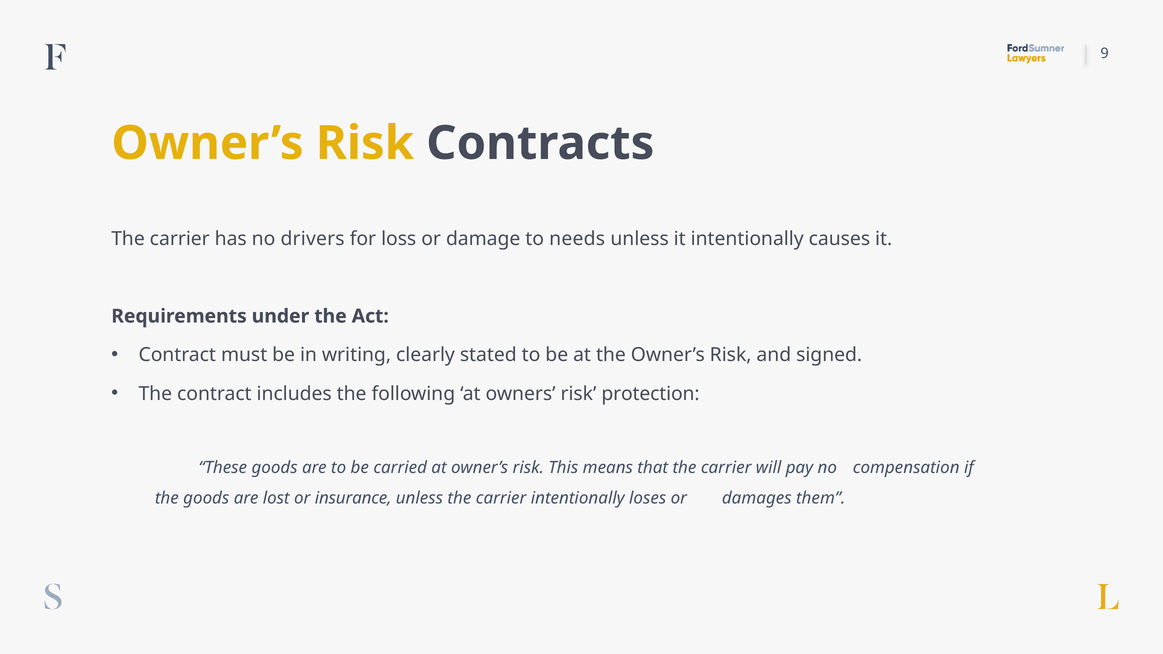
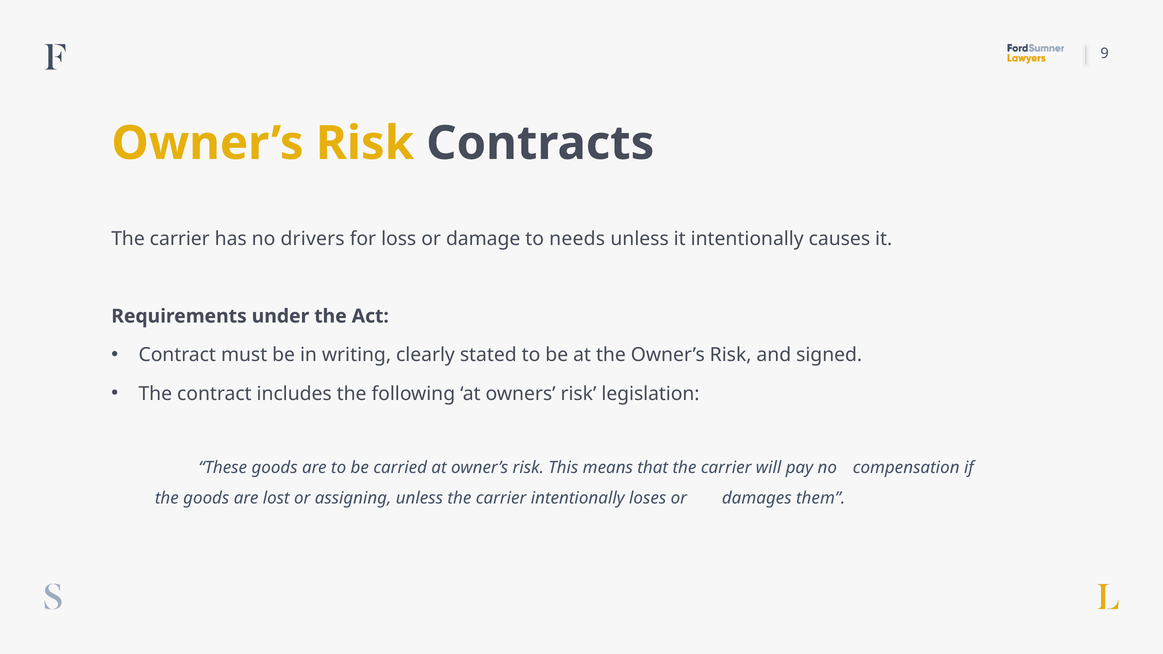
protection: protection -> legislation
insurance: insurance -> assigning
